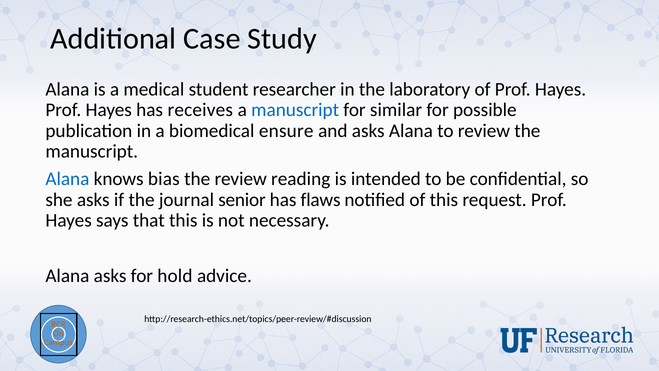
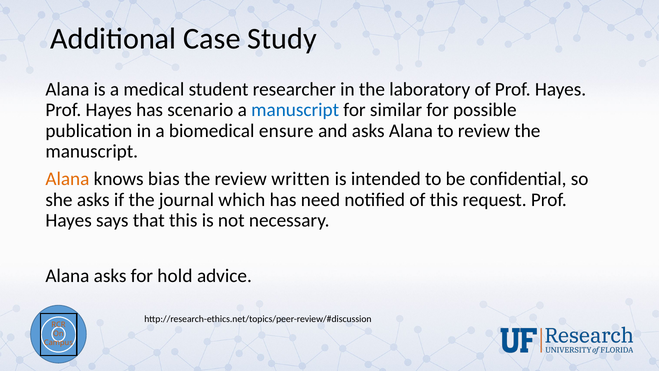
receives: receives -> scenario
Alana at (67, 179) colour: blue -> orange
reading: reading -> written
senior: senior -> which
flaws: flaws -> need
